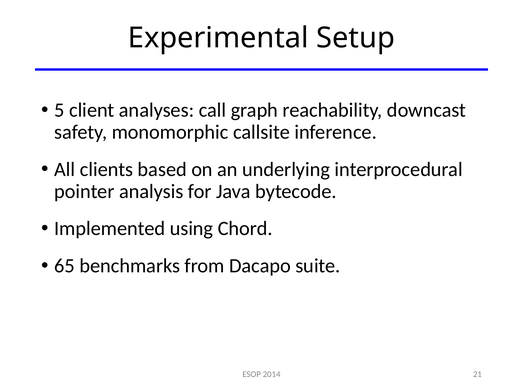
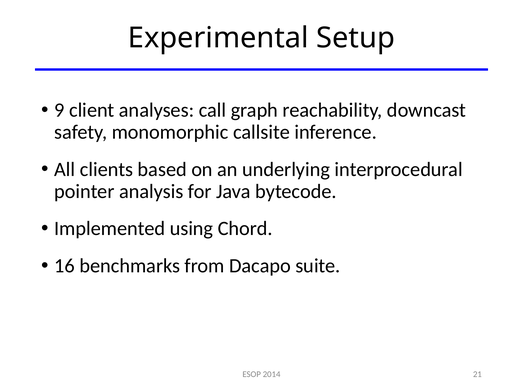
5: 5 -> 9
65: 65 -> 16
